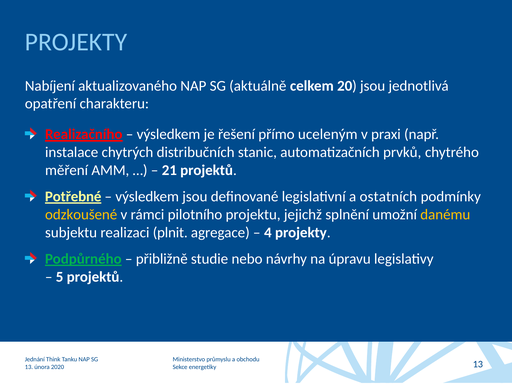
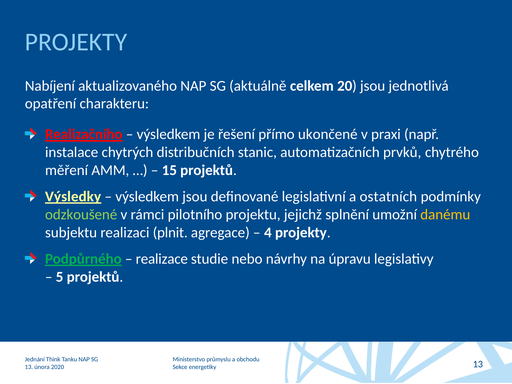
uceleným: uceleným -> ukončené
21: 21 -> 15
Potřebné: Potřebné -> Výsledky
odzkoušené colour: yellow -> light green
přibližně: přibližně -> realizace
